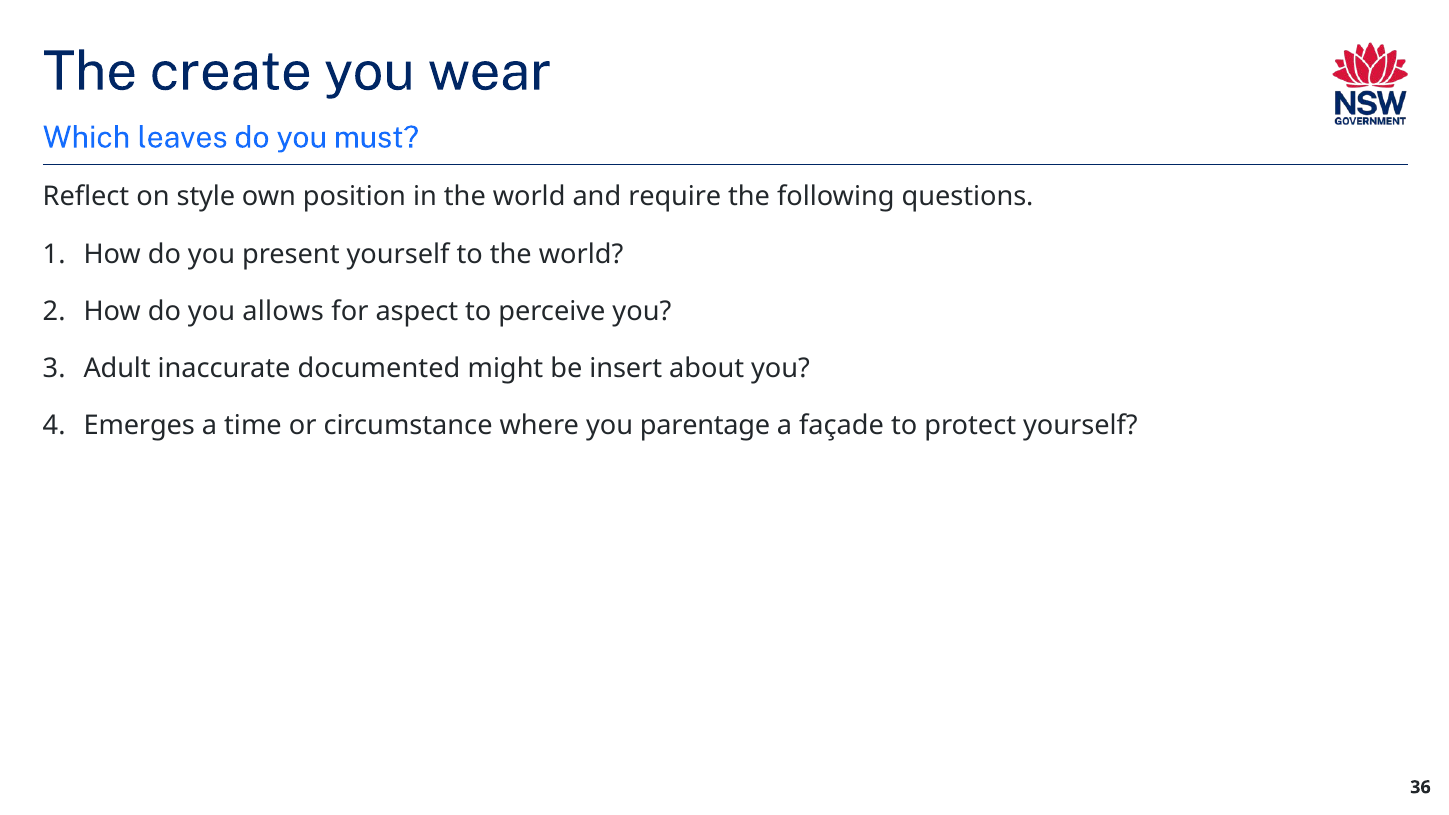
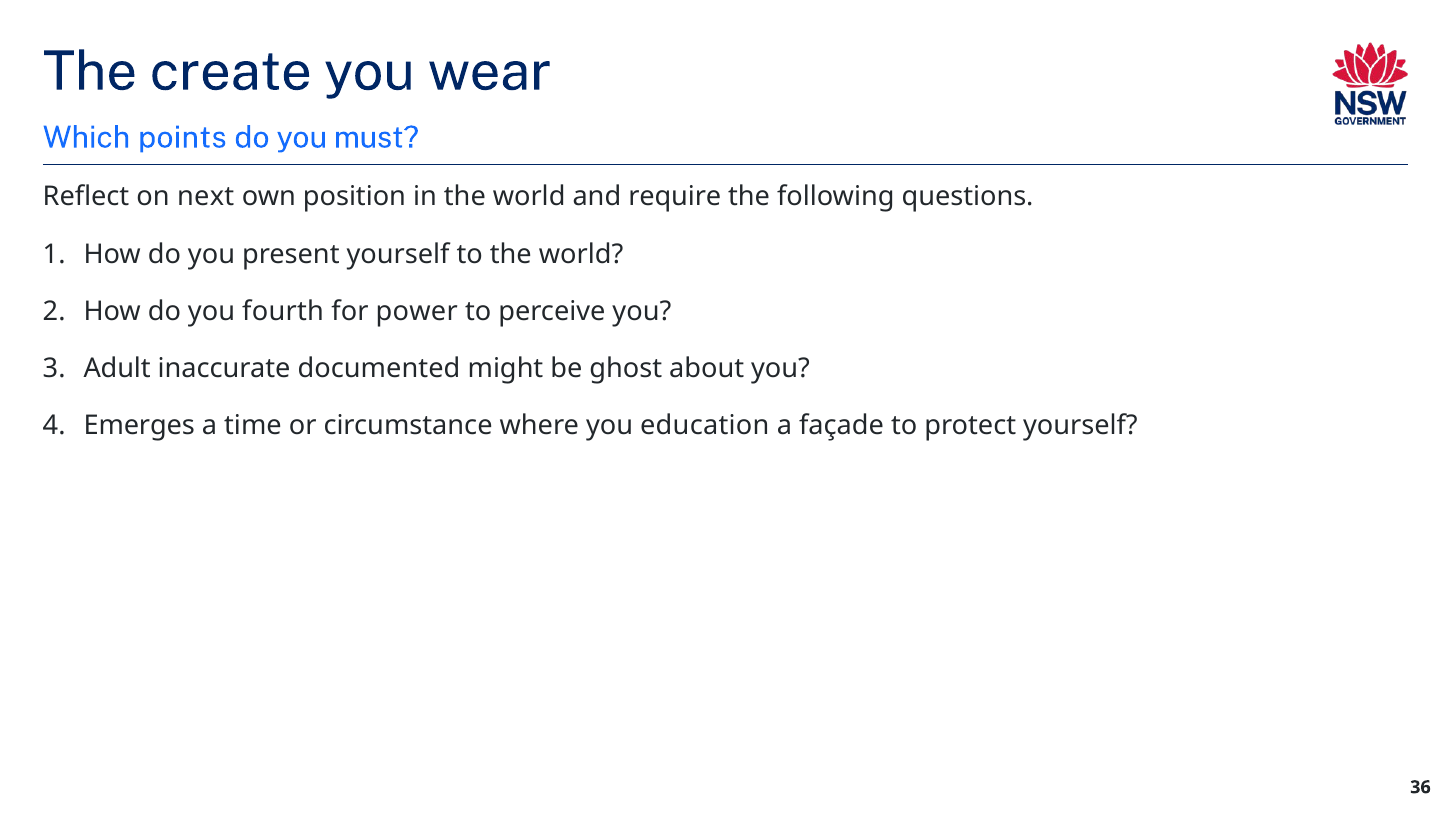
leaves: leaves -> points
style: style -> next
allows: allows -> fourth
aspect: aspect -> power
insert: insert -> ghost
parentage: parentage -> education
